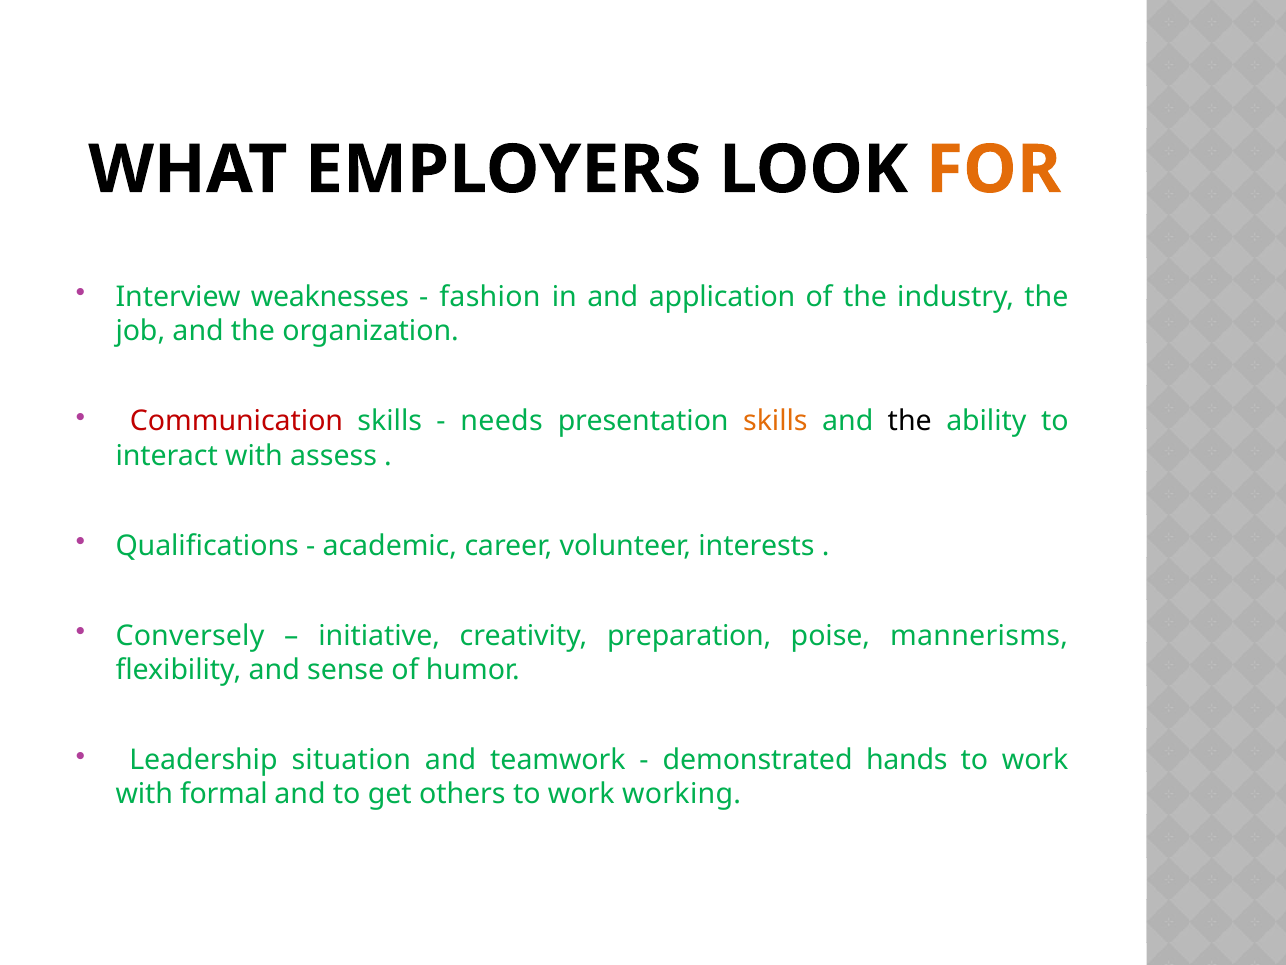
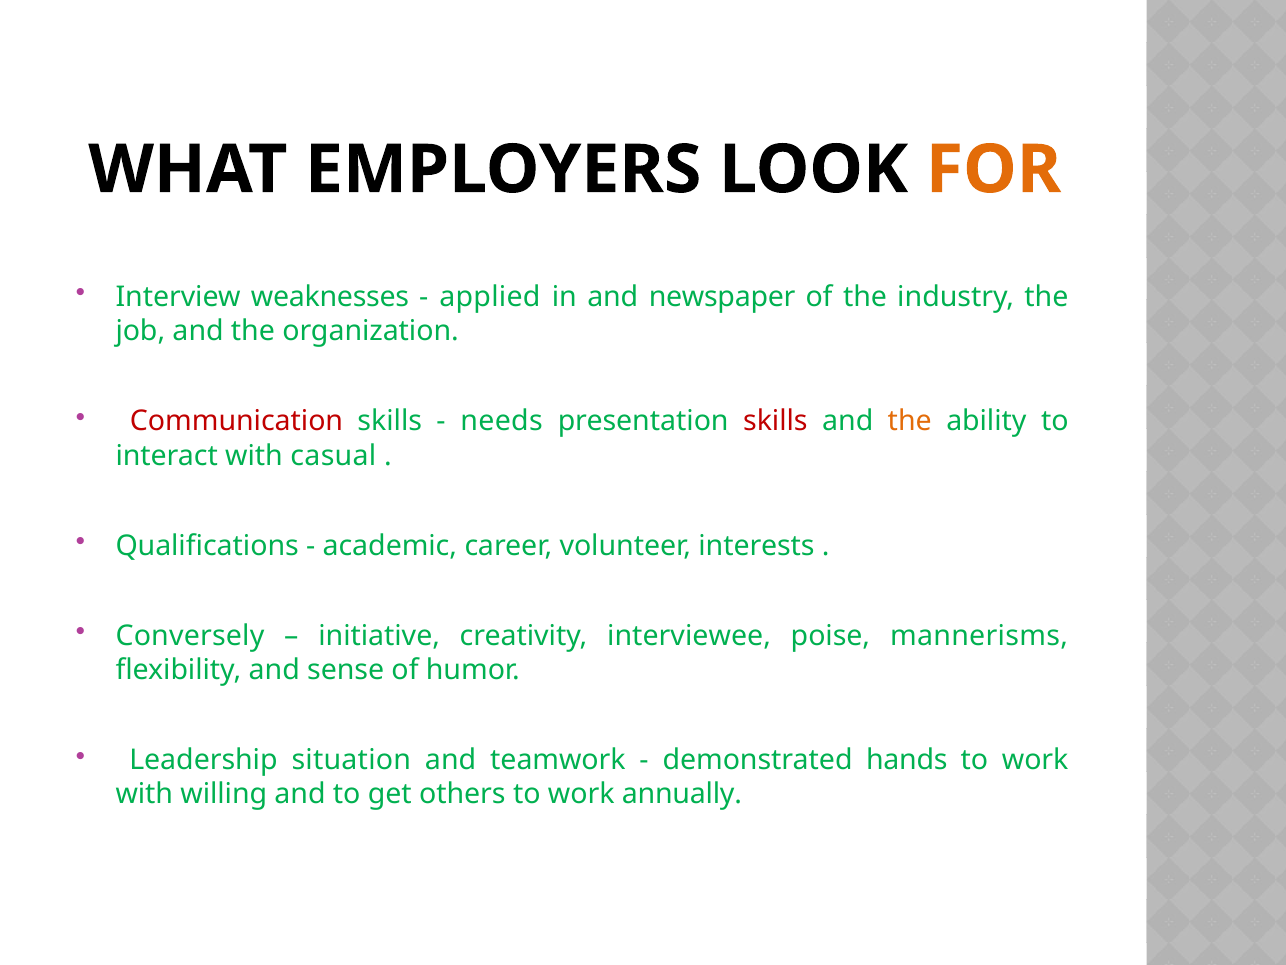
fashion: fashion -> applied
application: application -> newspaper
skills at (775, 421) colour: orange -> red
the at (910, 421) colour: black -> orange
assess: assess -> casual
preparation: preparation -> interviewee
formal: formal -> willing
working: working -> annually
